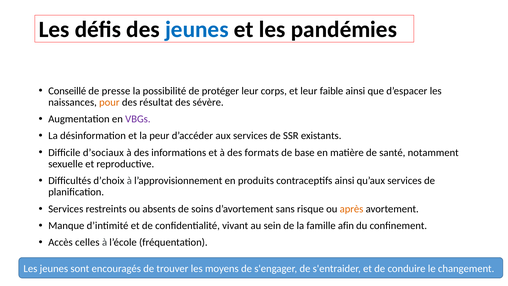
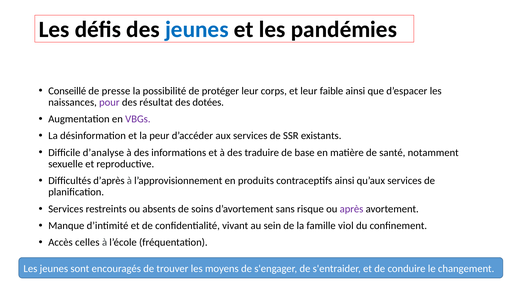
pour colour: orange -> purple
sévère: sévère -> dotées
d’sociaux: d’sociaux -> d’analyse
formats: formats -> traduire
d’choix: d’choix -> d’après
après colour: orange -> purple
afin: afin -> viol
